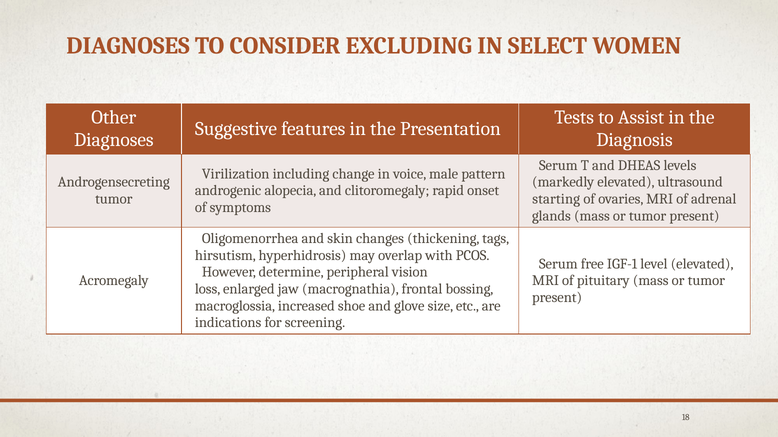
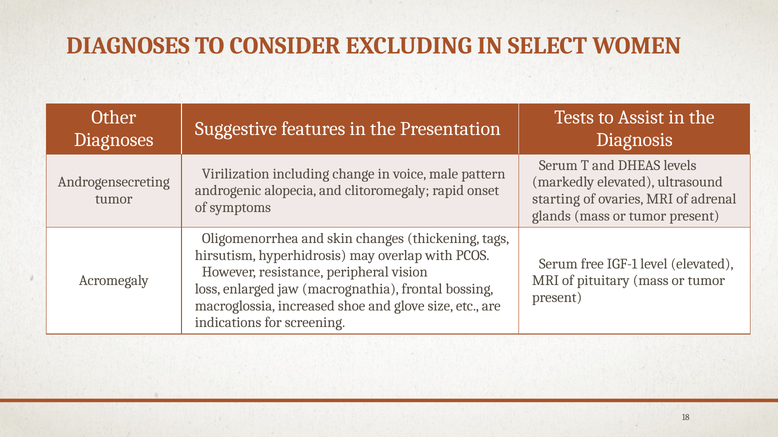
determine: determine -> resistance
